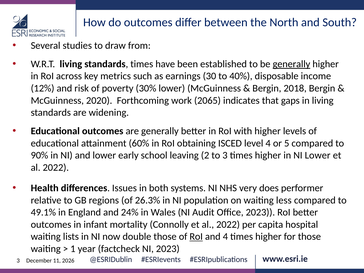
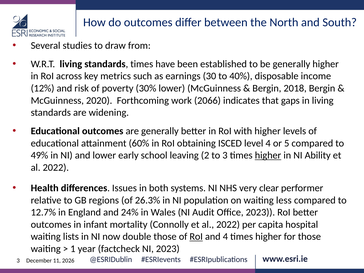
generally at (291, 64) underline: present -> none
2065: 2065 -> 2066
90%: 90% -> 49%
higher at (268, 155) underline: none -> present
NI Lower: Lower -> Ability
does: does -> clear
49.1%: 49.1% -> 12.7%
